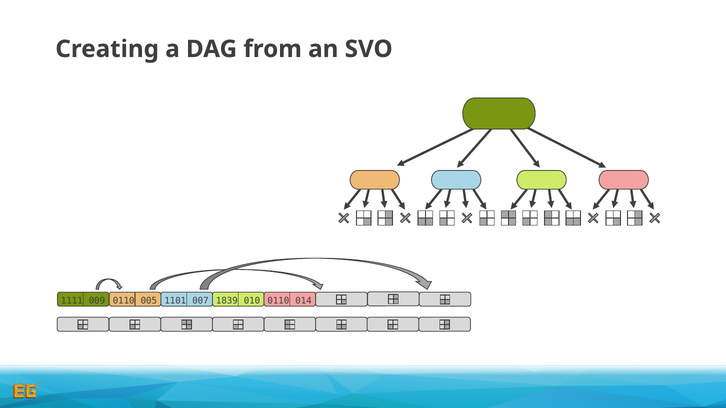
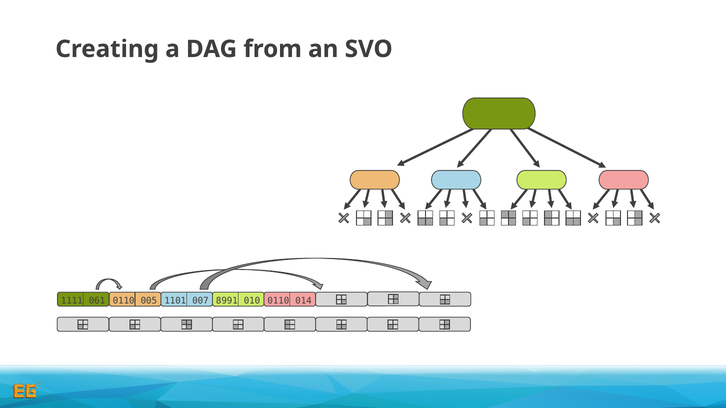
009: 009 -> 061
1839: 1839 -> 8991
